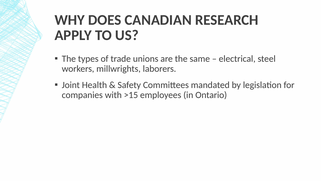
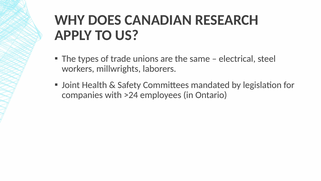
>15: >15 -> >24
